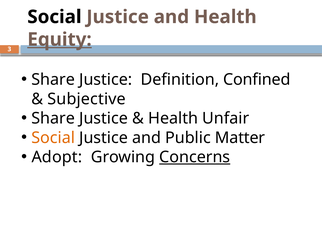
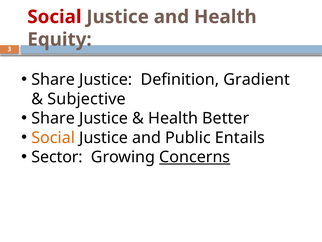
Social at (54, 17) colour: black -> red
Equity underline: present -> none
Confined: Confined -> Gradient
Unfair: Unfair -> Better
Matter: Matter -> Entails
Adopt: Adopt -> Sector
